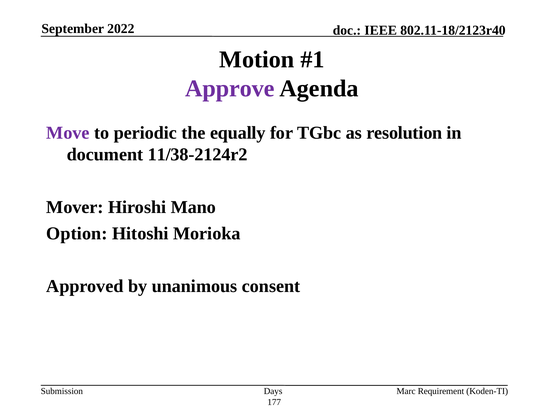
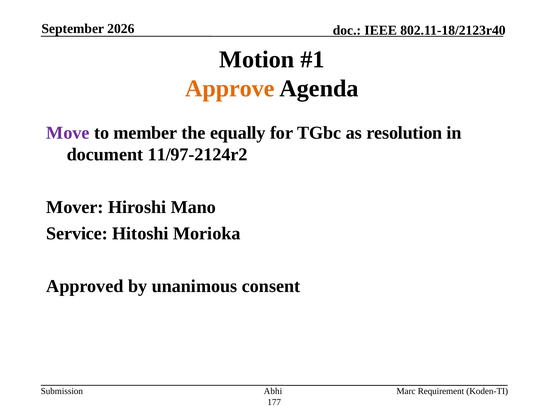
2022: 2022 -> 2026
Approve colour: purple -> orange
periodic: periodic -> member
11/38-2124r2: 11/38-2124r2 -> 11/97-2124r2
Option: Option -> Service
Days: Days -> Abhi
